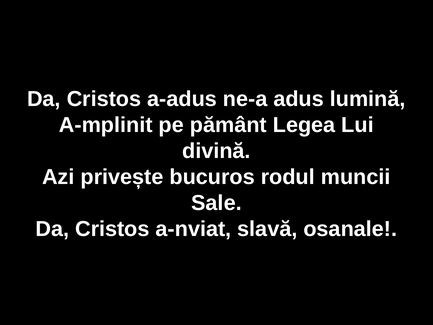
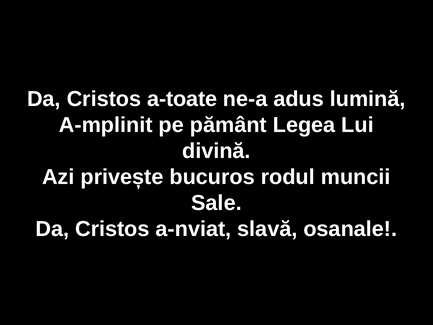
a-adus: a-adus -> a-toate
